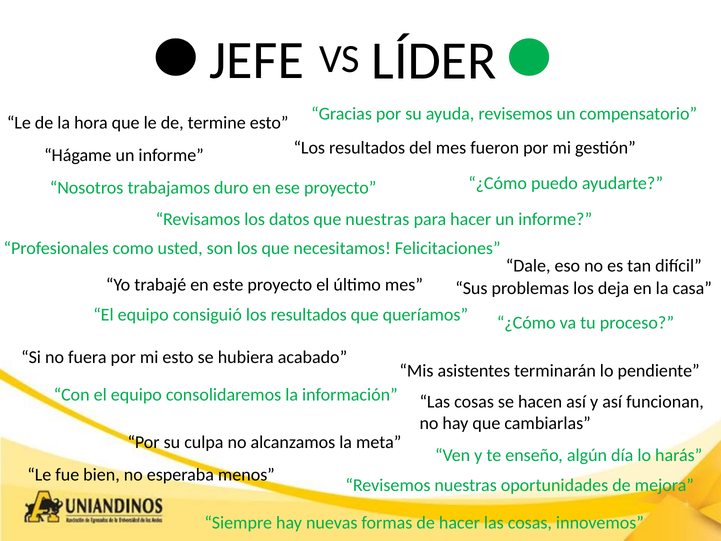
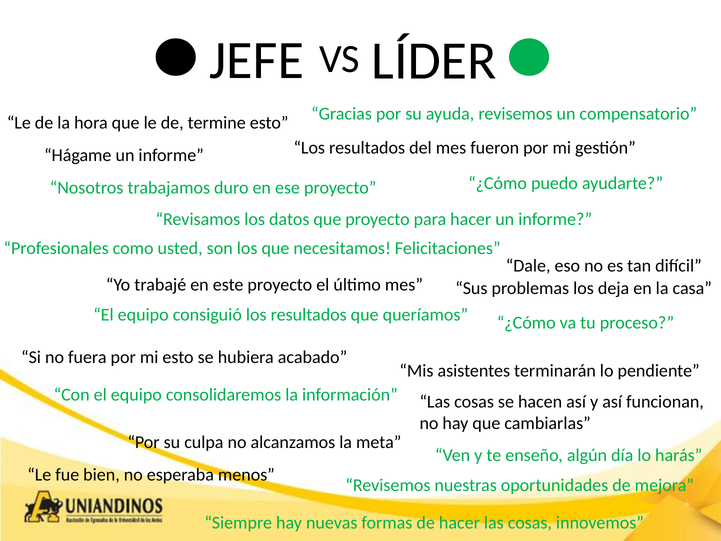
que nuestras: nuestras -> proyecto
